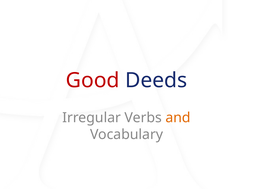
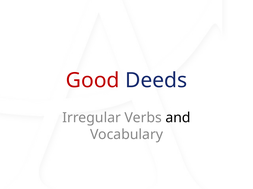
and colour: orange -> black
